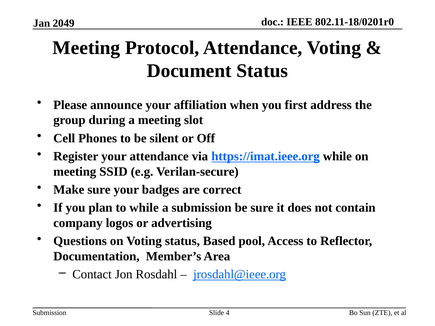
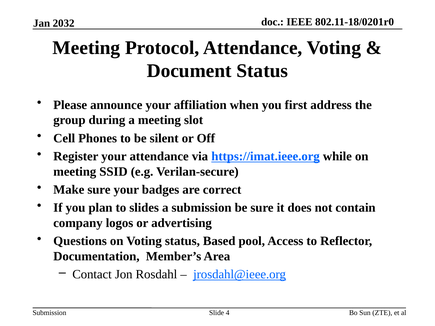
2049: 2049 -> 2032
to while: while -> slides
